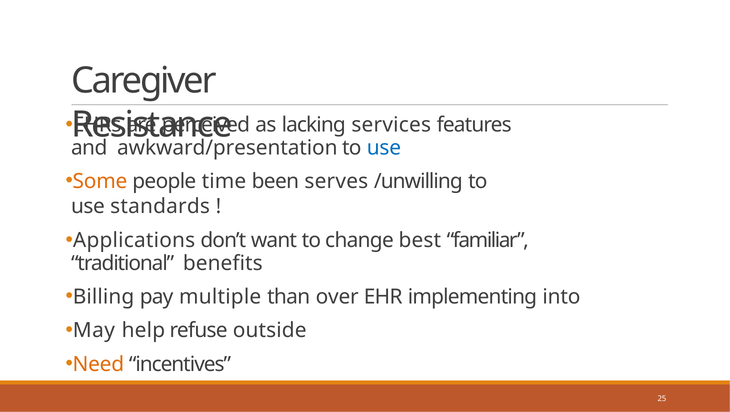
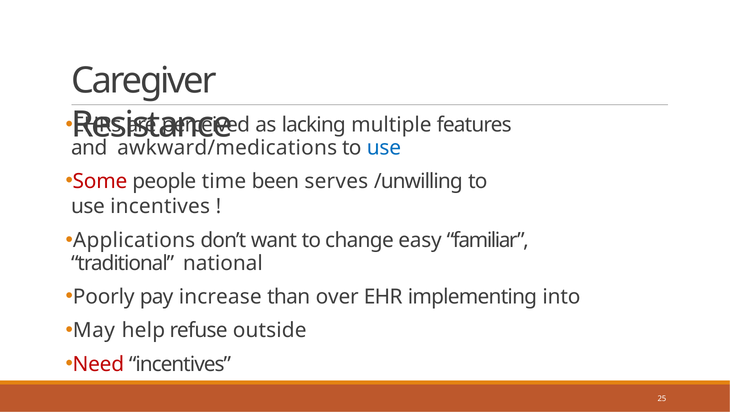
services: services -> multiple
awkward/presentation: awkward/presentation -> awkward/medications
Some colour: orange -> red
use standards: standards -> incentives
best: best -> easy
benefits: benefits -> national
Billing: Billing -> Poorly
multiple: multiple -> increase
Need colour: orange -> red
